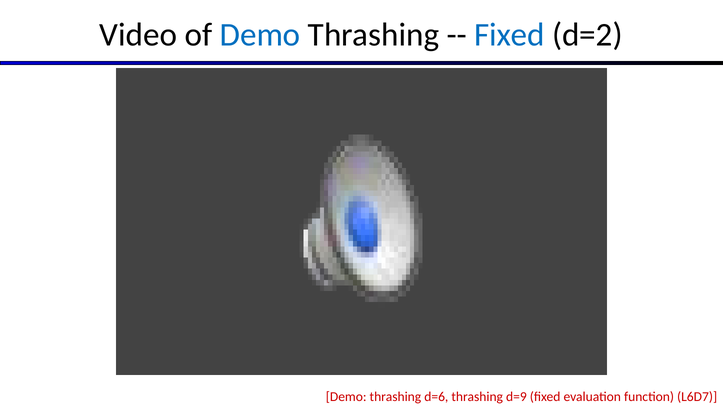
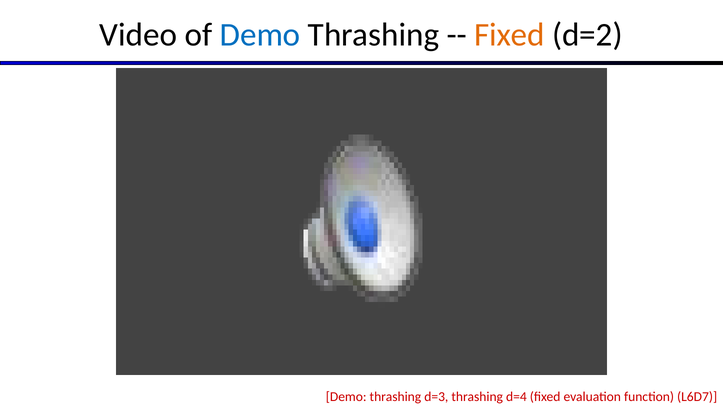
Fixed at (510, 35) colour: blue -> orange
d=6: d=6 -> d=3
d=9: d=9 -> d=4
